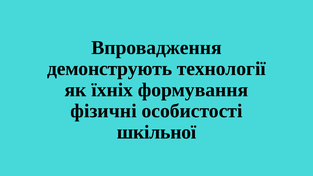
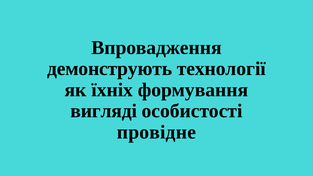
фізичні: фізичні -> вигляді
шкільної: шкільної -> провідне
